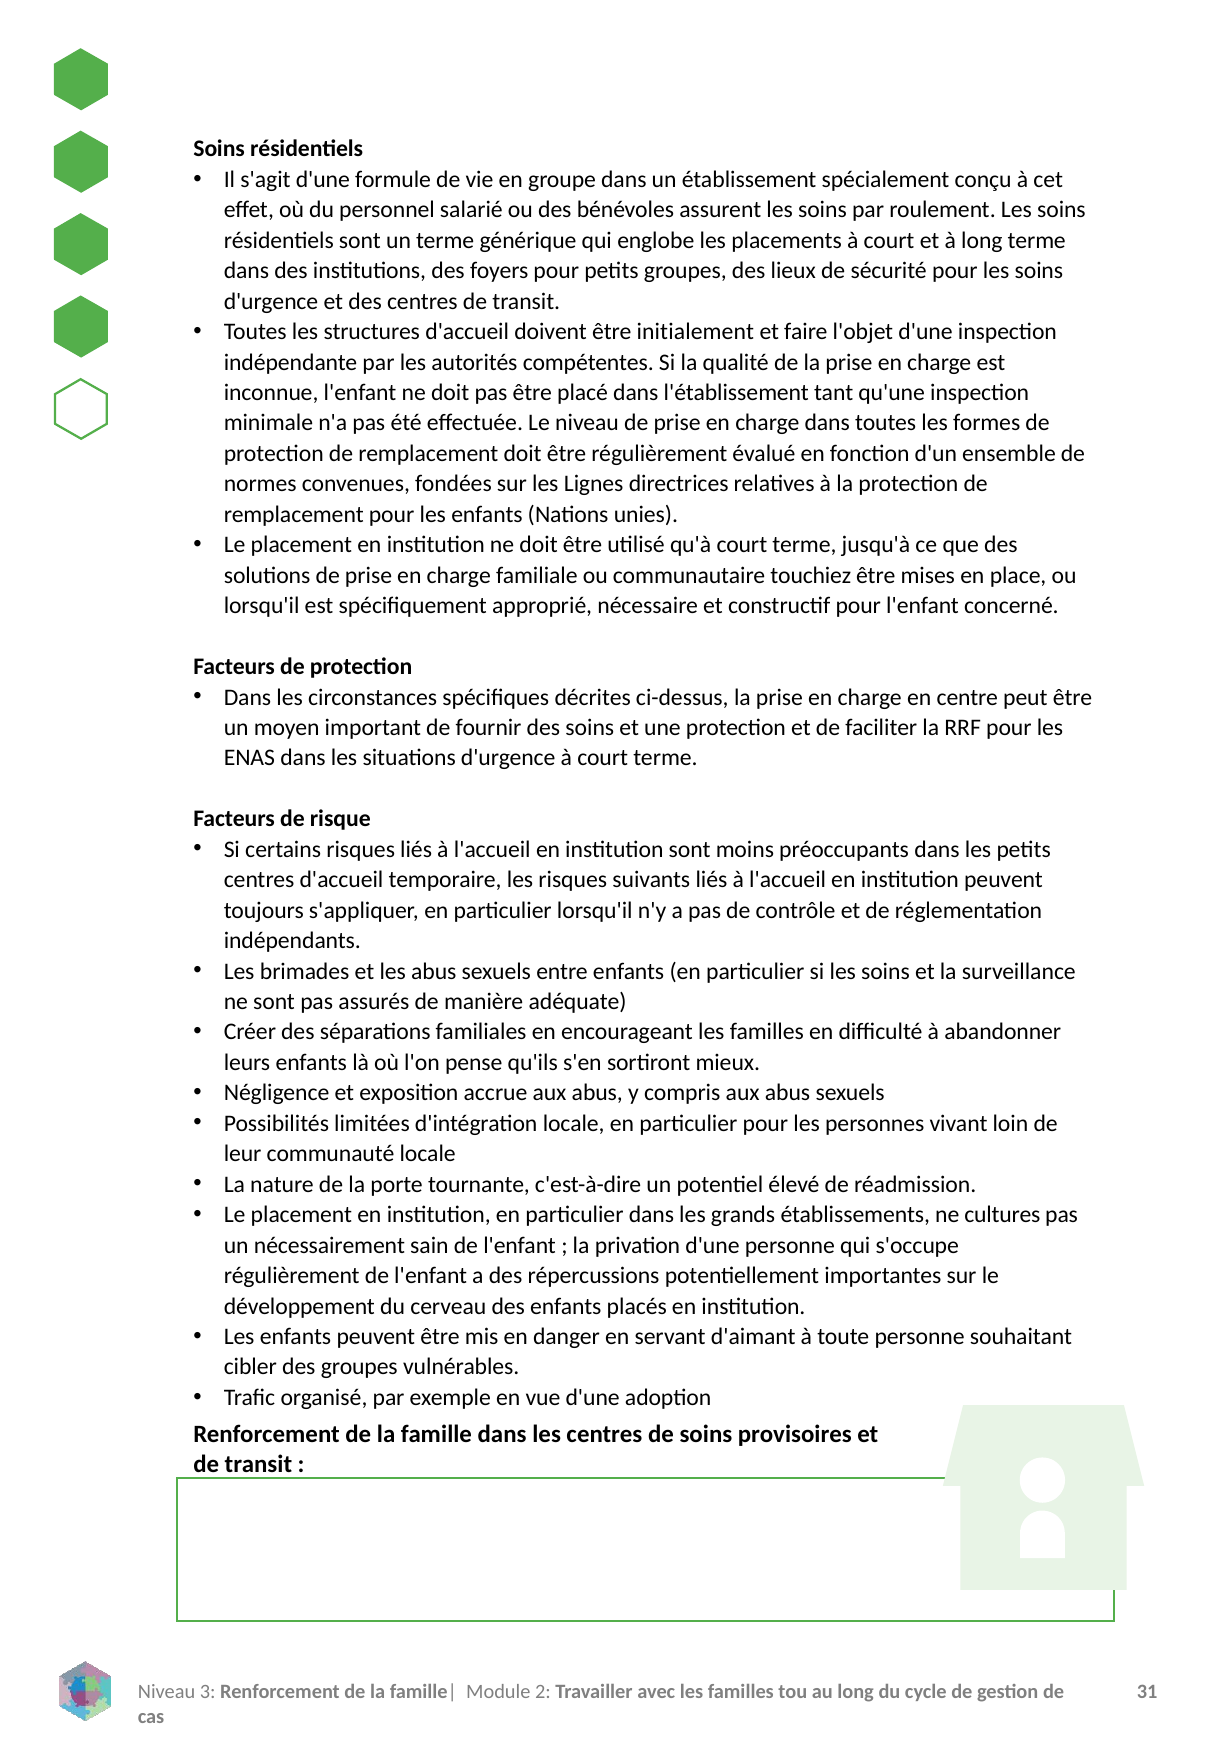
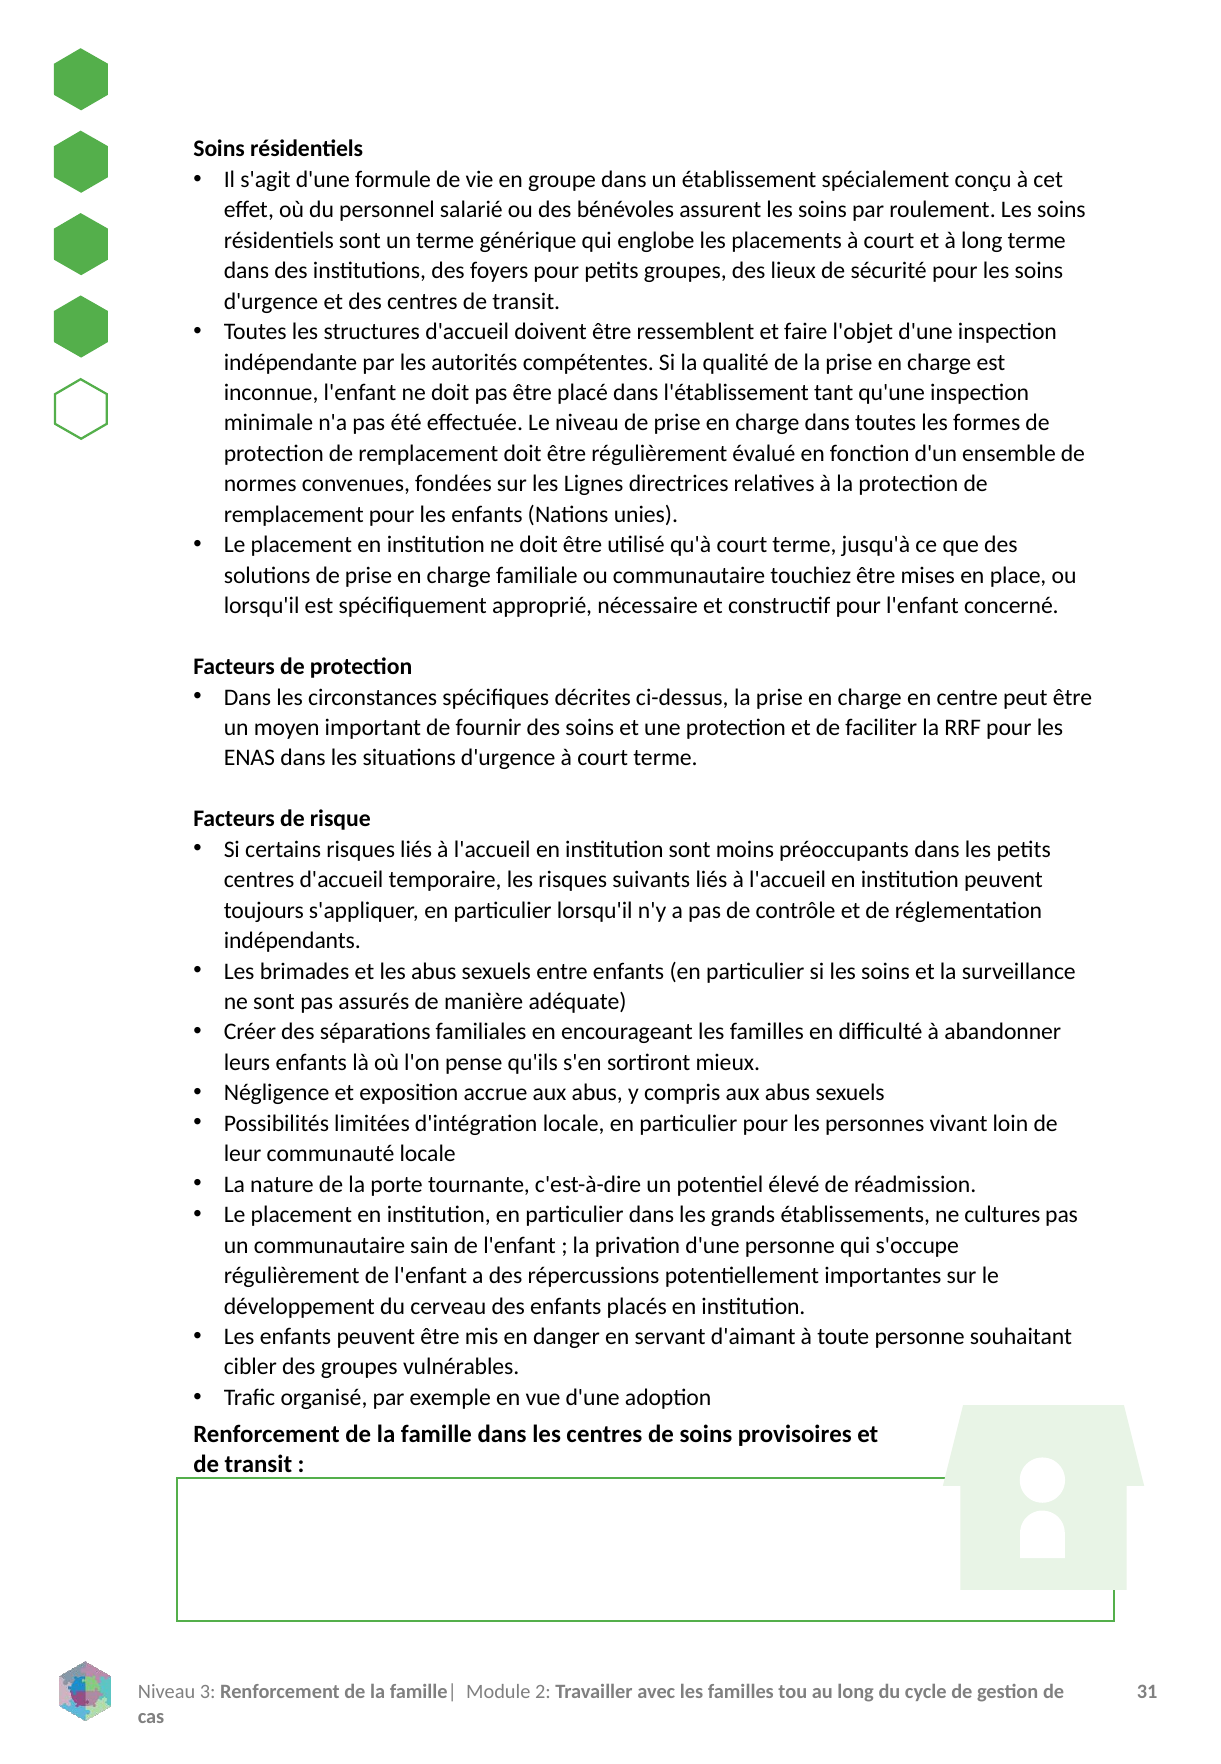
initialement: initialement -> ressemblent
un nécessairement: nécessairement -> communautaire
